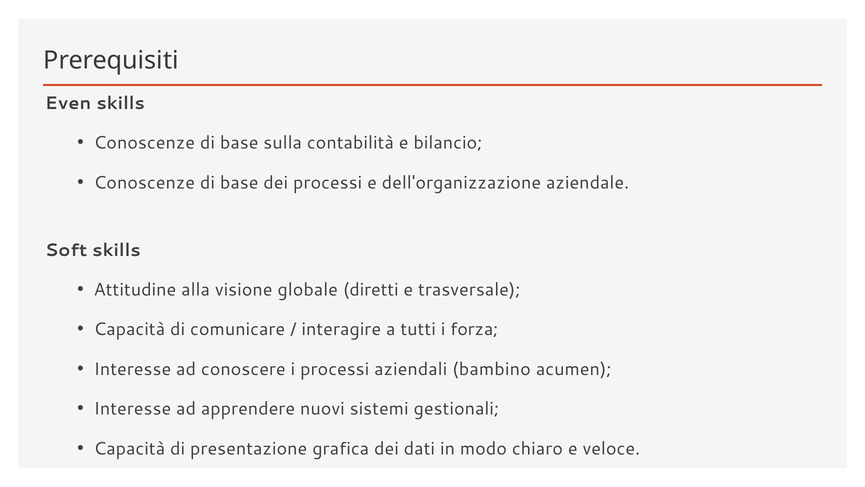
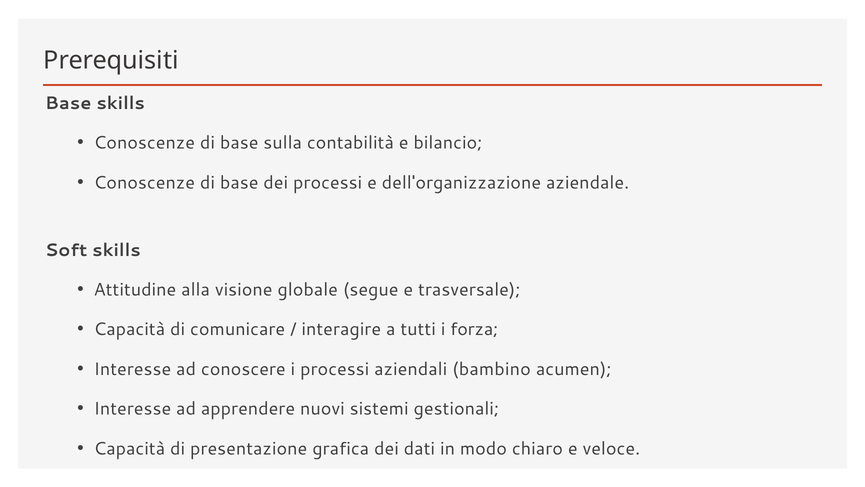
Even at (68, 103): Even -> Base
diretti: diretti -> segue
